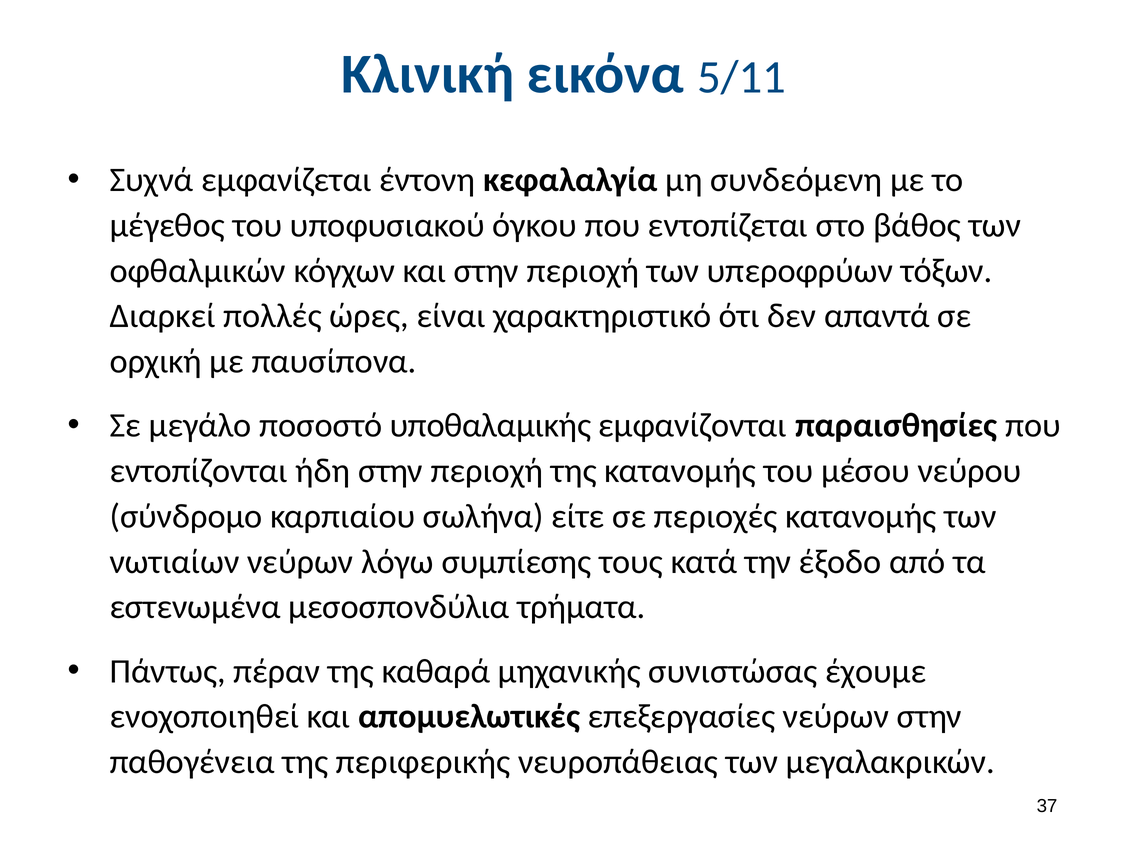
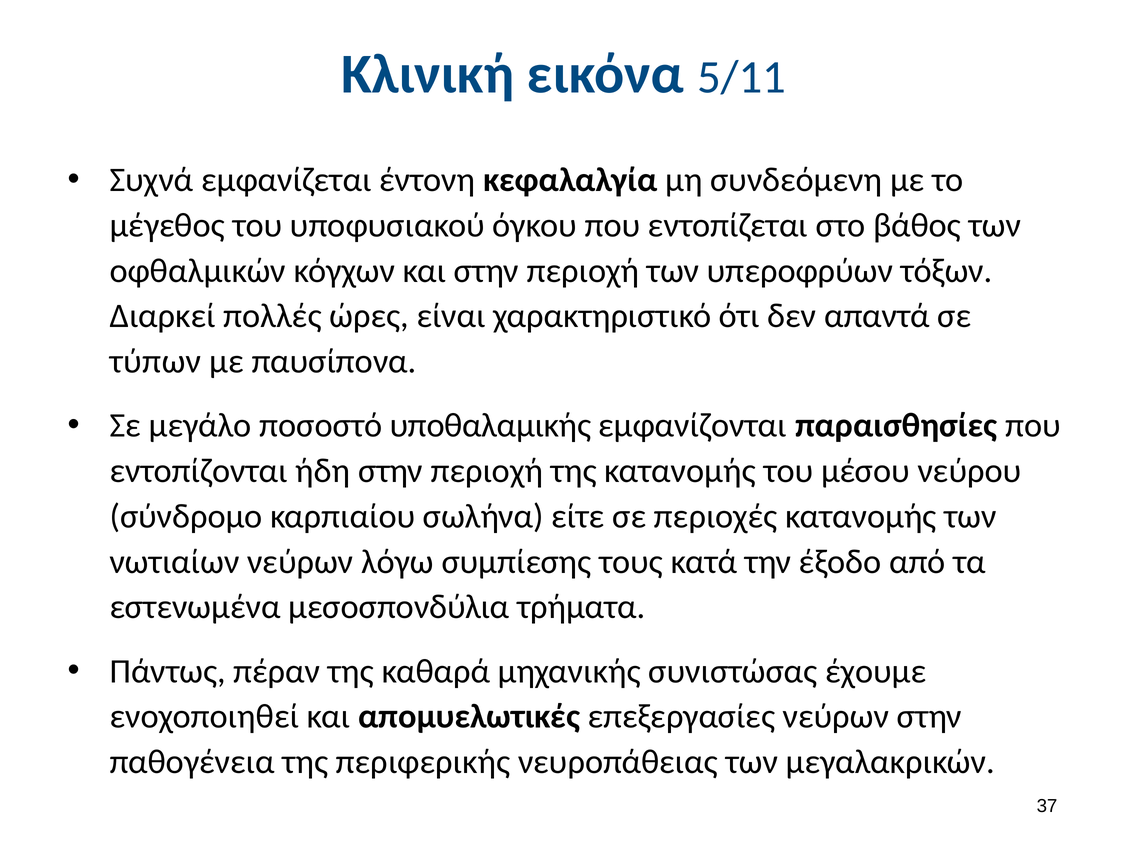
ορχική: ορχική -> τύπων
